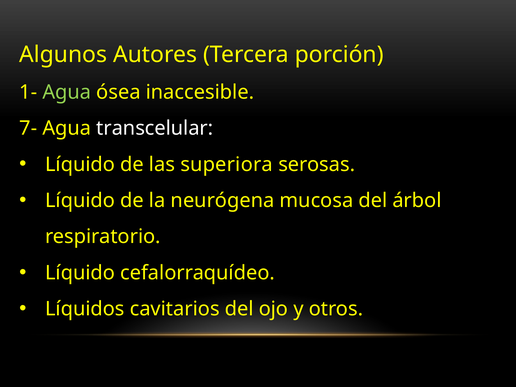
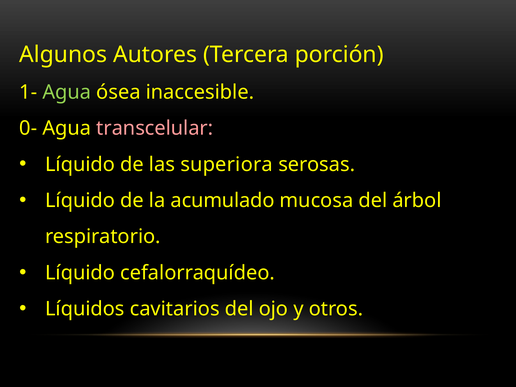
7-: 7- -> 0-
transcelular colour: white -> pink
neurógena: neurógena -> acumulado
